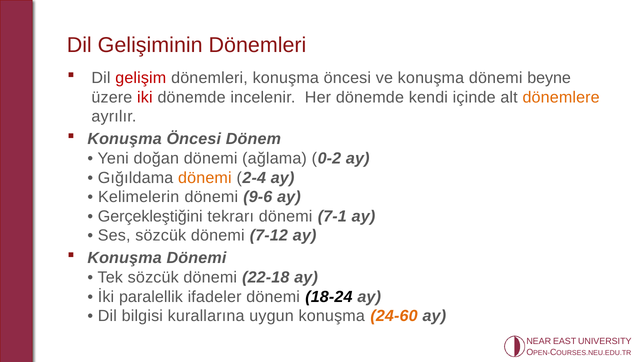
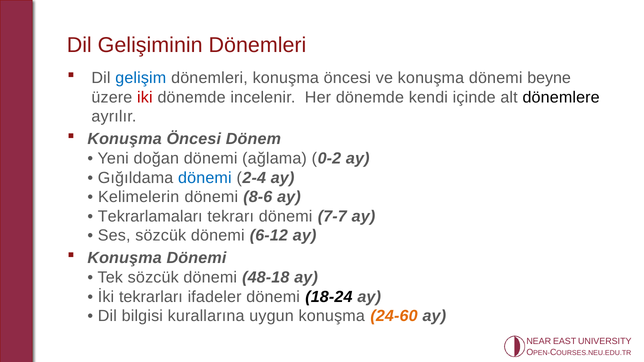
gelişim colour: red -> blue
dönemlere colour: orange -> black
dönemi at (205, 178) colour: orange -> blue
9-6: 9-6 -> 8-6
Gerçekleştiğini: Gerçekleştiğini -> Tekrarlamaları
7-1: 7-1 -> 7-7
7-12: 7-12 -> 6-12
22-18: 22-18 -> 48-18
paralellik: paralellik -> tekrarları
